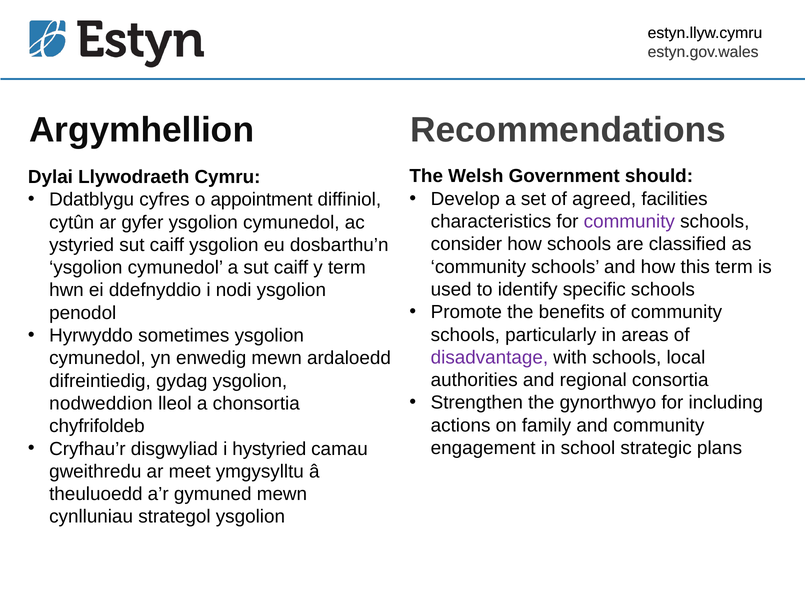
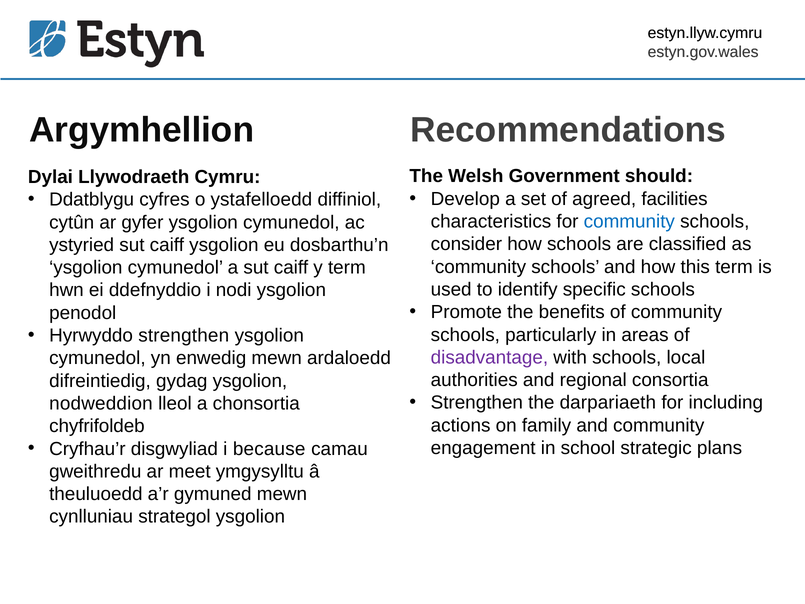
appointment: appointment -> ystafelloedd
community at (629, 221) colour: purple -> blue
Hyrwyddo sometimes: sometimes -> strengthen
gynorthwyo: gynorthwyo -> darpariaeth
hystyried: hystyried -> because
